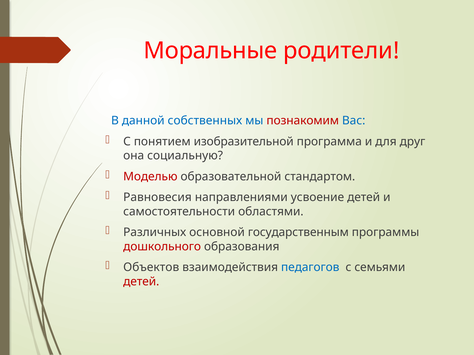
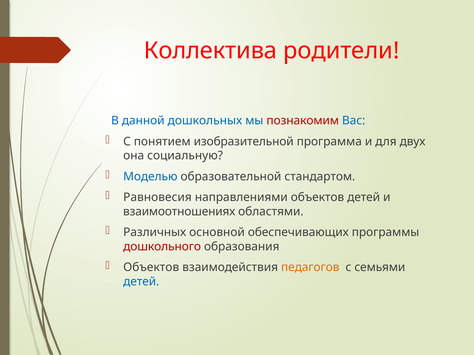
Моральные: Моральные -> Коллектива
собственных: собственных -> дошкольных
друг: друг -> двух
Моделью colour: red -> blue
направлениями усвоение: усвоение -> объектов
самостоятельности: самостоятельности -> взаимоотношениях
государственным: государственным -> обеспечивающих
педагогов colour: blue -> orange
детей at (141, 282) colour: red -> blue
